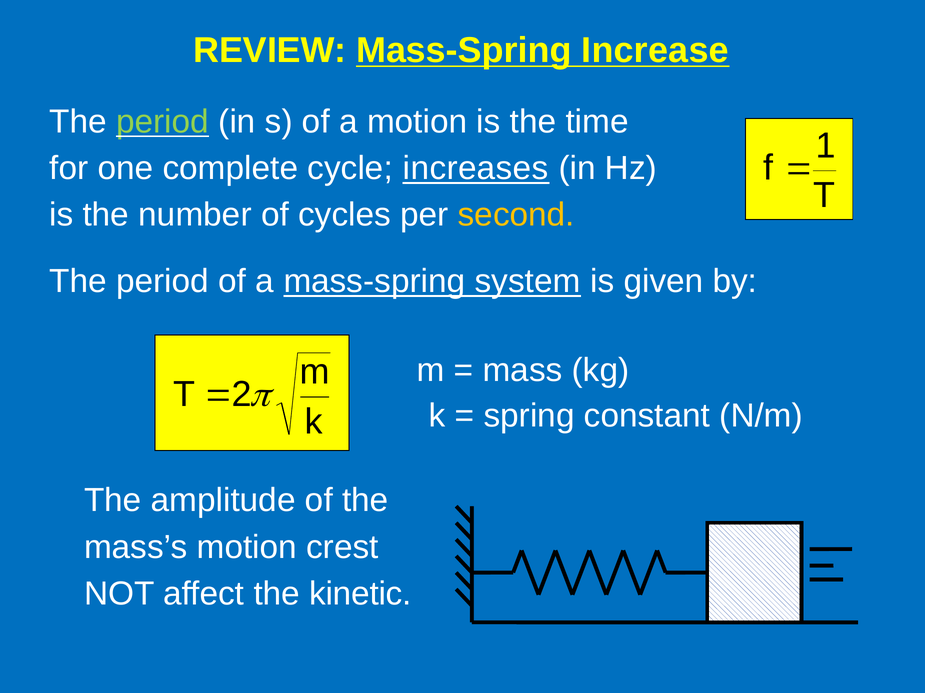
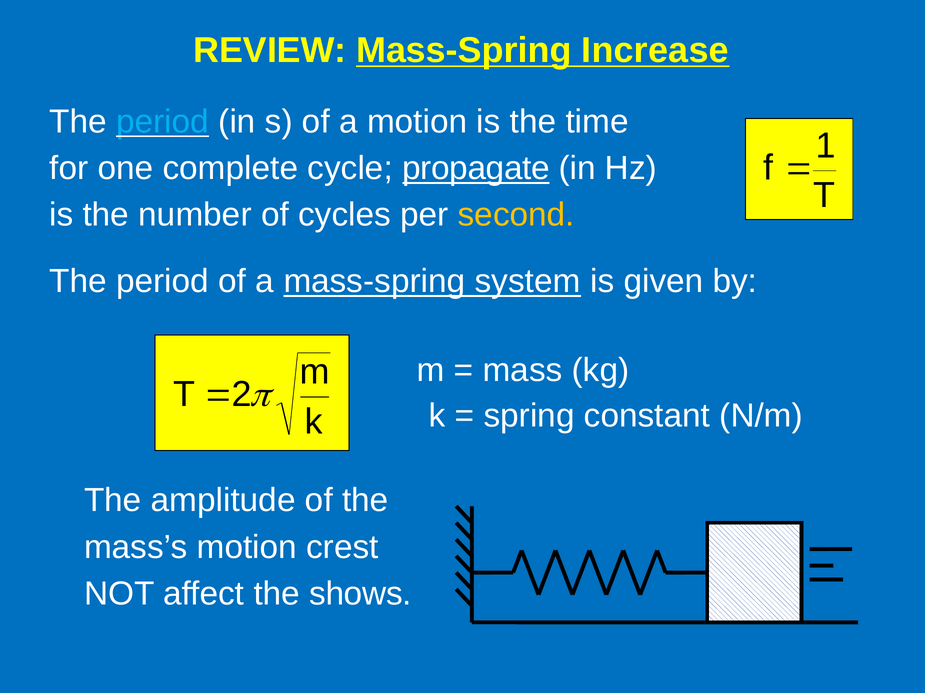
period at (163, 122) colour: light green -> light blue
increases: increases -> propagate
kinetic: kinetic -> shows
